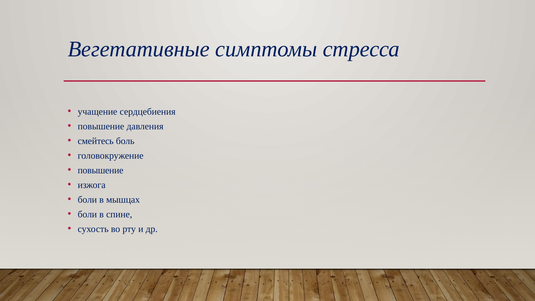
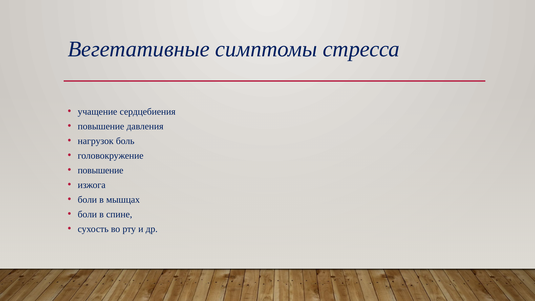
смейтесь: смейтесь -> нагрузок
